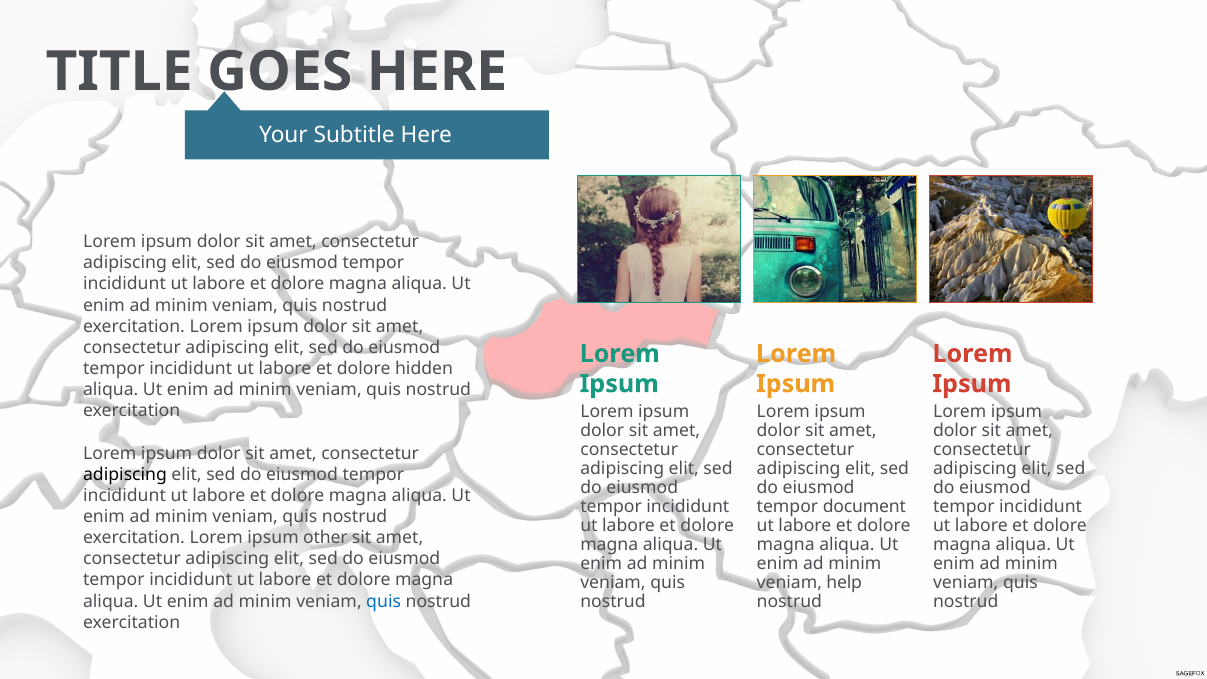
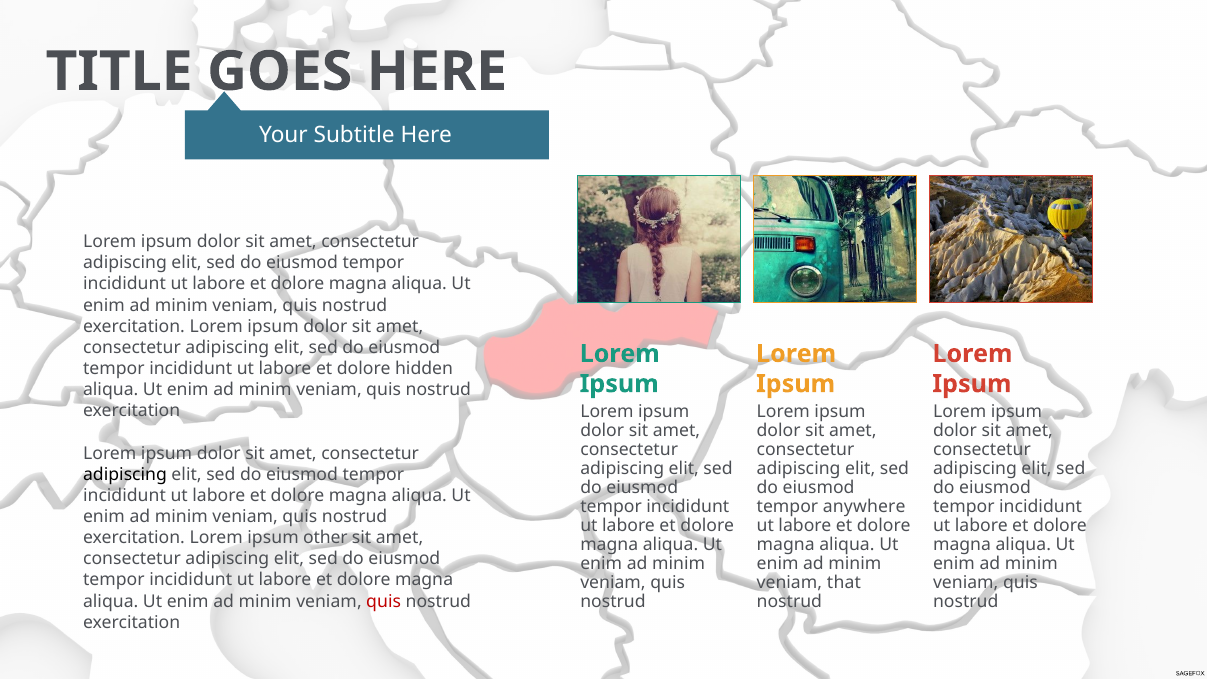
document: document -> anywhere
help: help -> that
quis at (384, 601) colour: blue -> red
